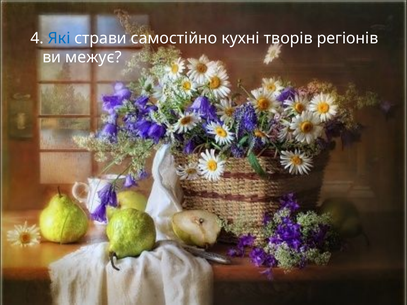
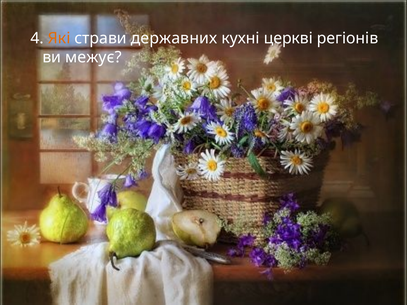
Які colour: blue -> orange
самостійно: самостійно -> державних
творів: творів -> церкві
